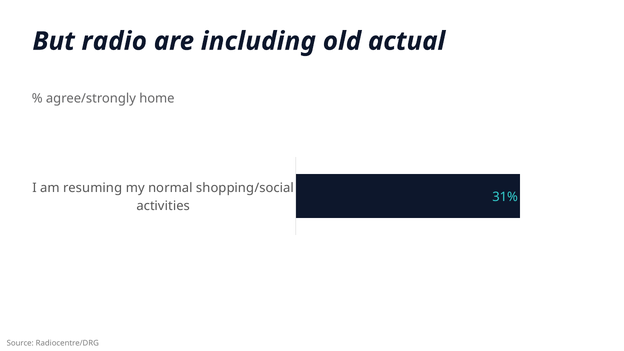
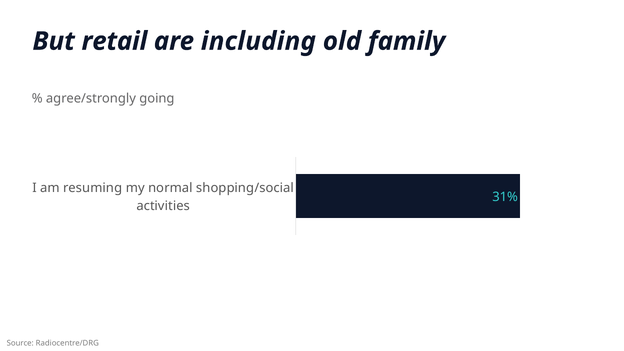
radio: radio -> retail
actual: actual -> family
home: home -> going
